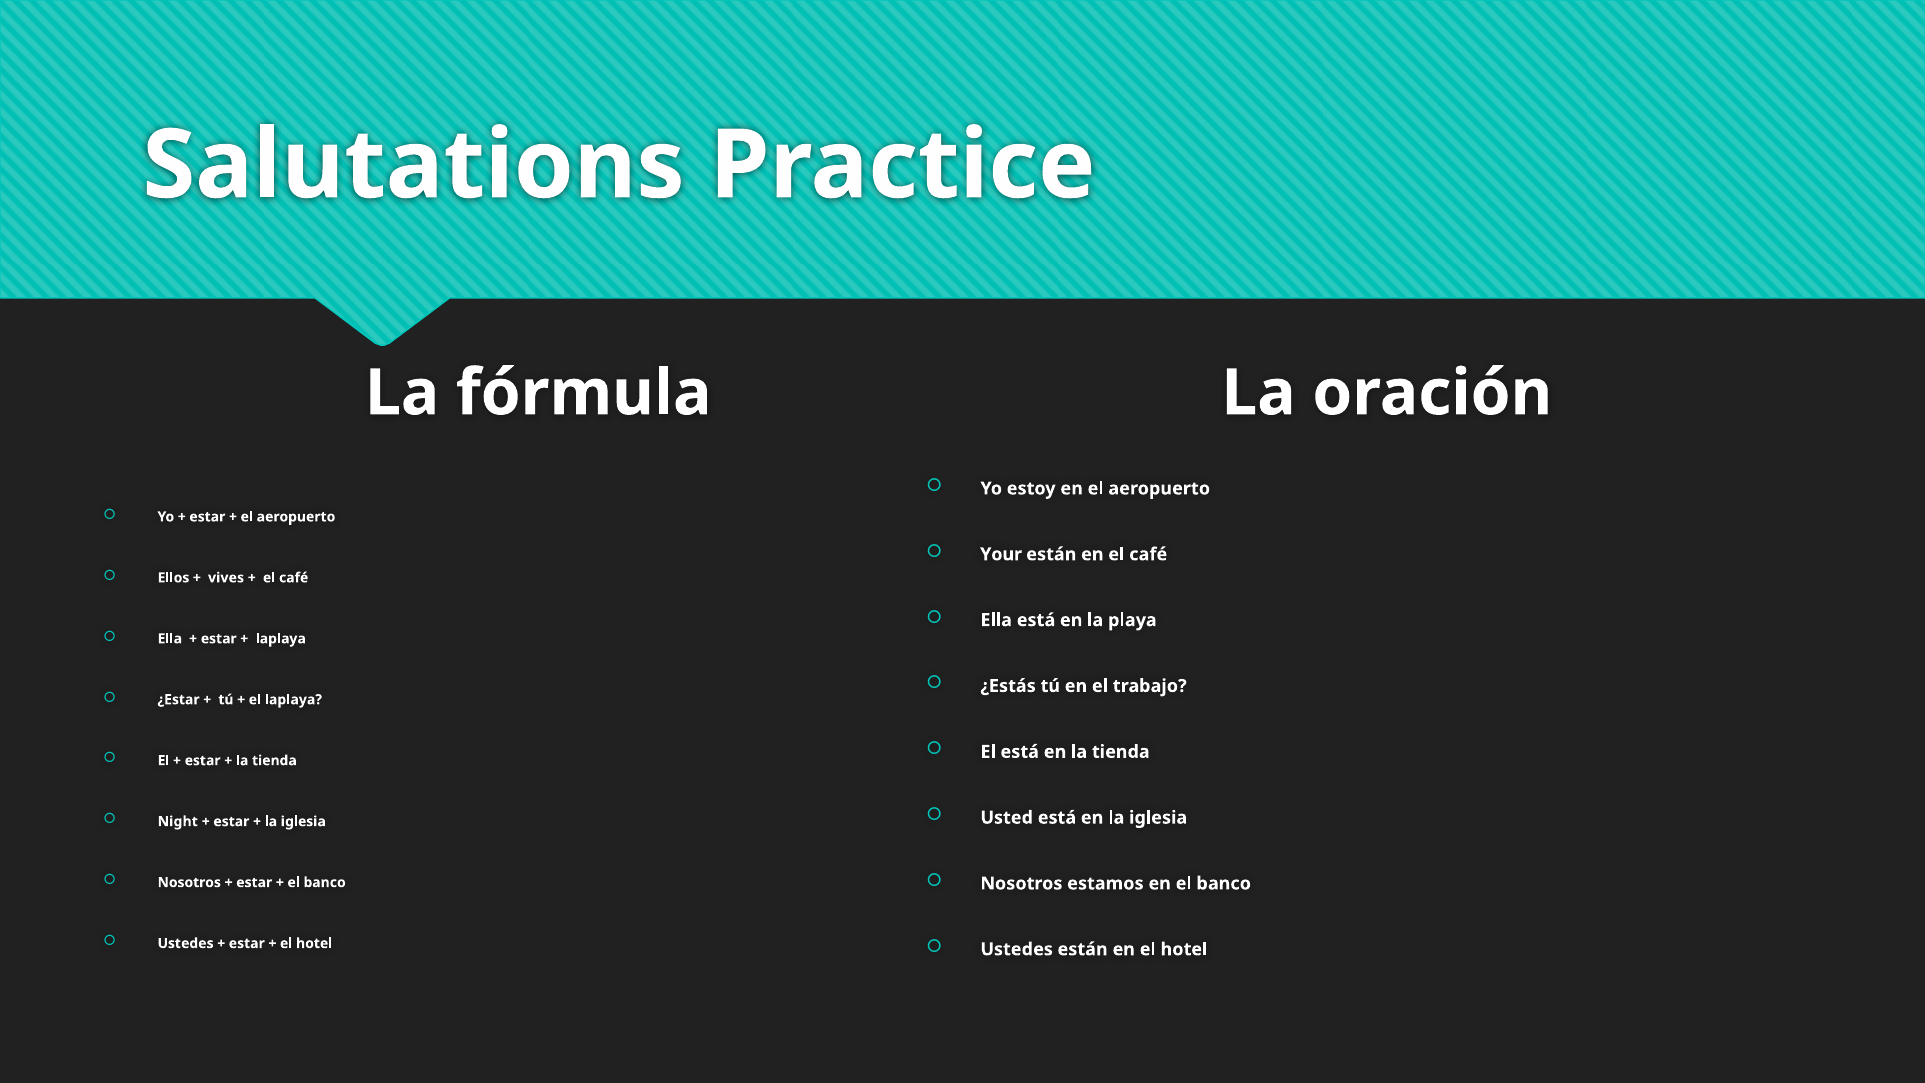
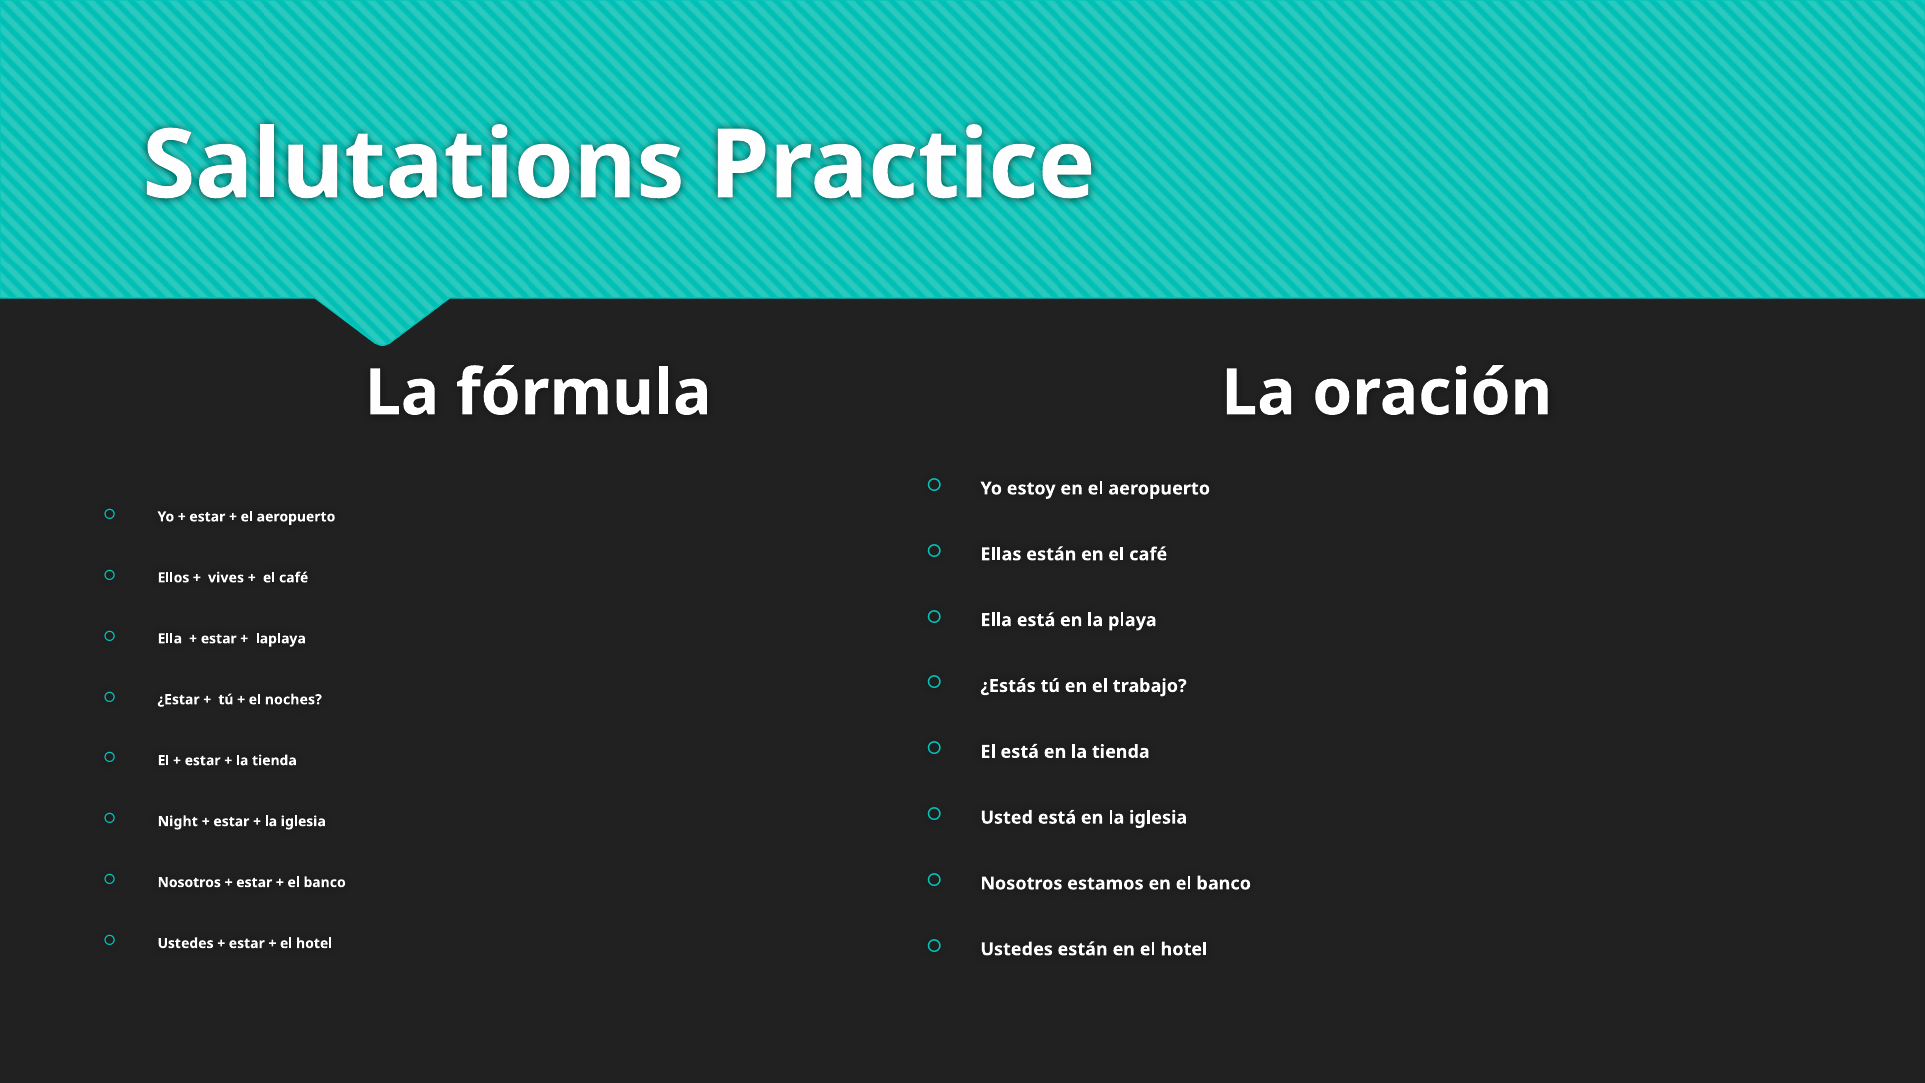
Your: Your -> Ellas
el laplaya: laplaya -> noches
